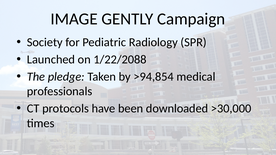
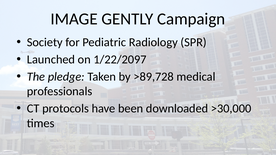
1/22/2088: 1/22/2088 -> 1/22/2097
>94,854: >94,854 -> >89,728
